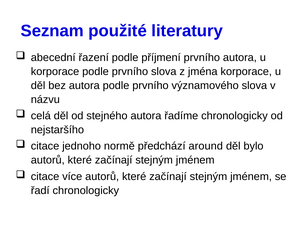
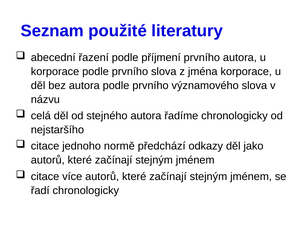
around: around -> odkazy
bylo: bylo -> jako
